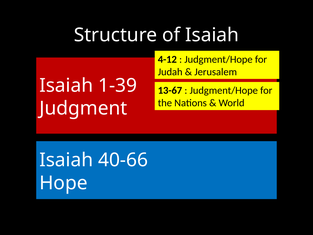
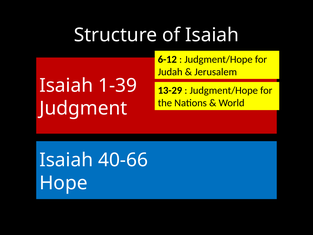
4-12: 4-12 -> 6-12
13-67: 13-67 -> 13-29
